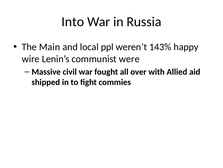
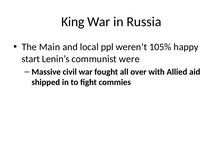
Into: Into -> King
143%: 143% -> 105%
wire: wire -> start
